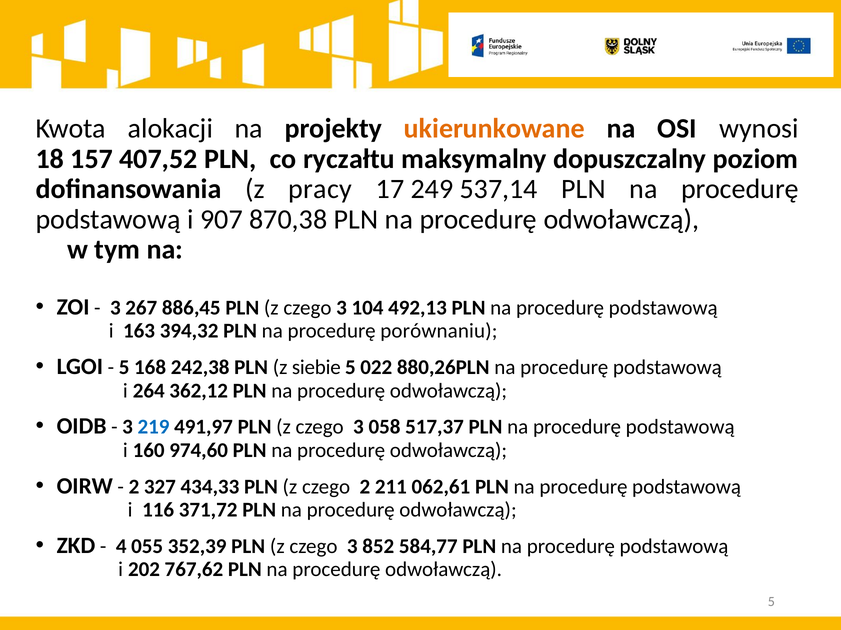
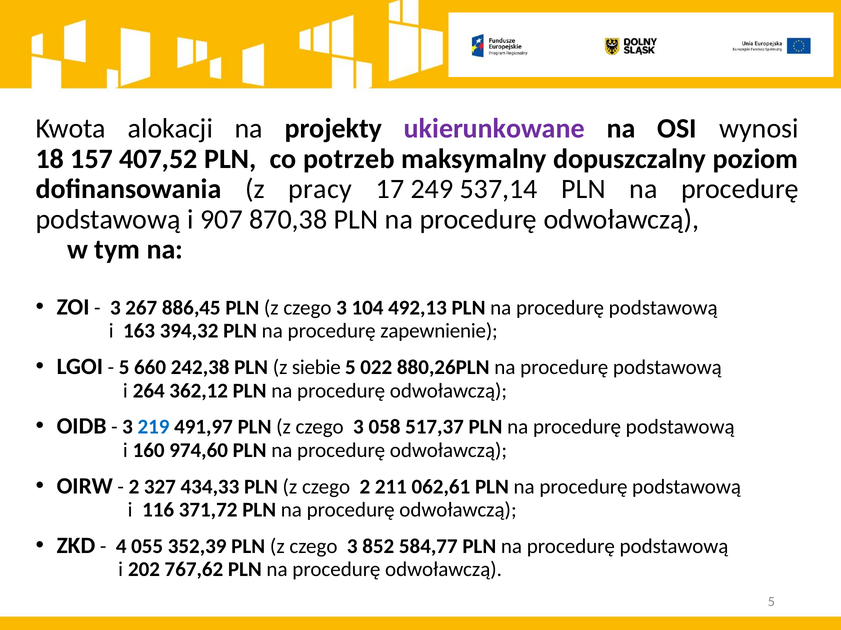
ukierunkowane colour: orange -> purple
ryczałtu: ryczałtu -> potrzeb
porównaniu: porównaniu -> zapewnienie
168: 168 -> 660
